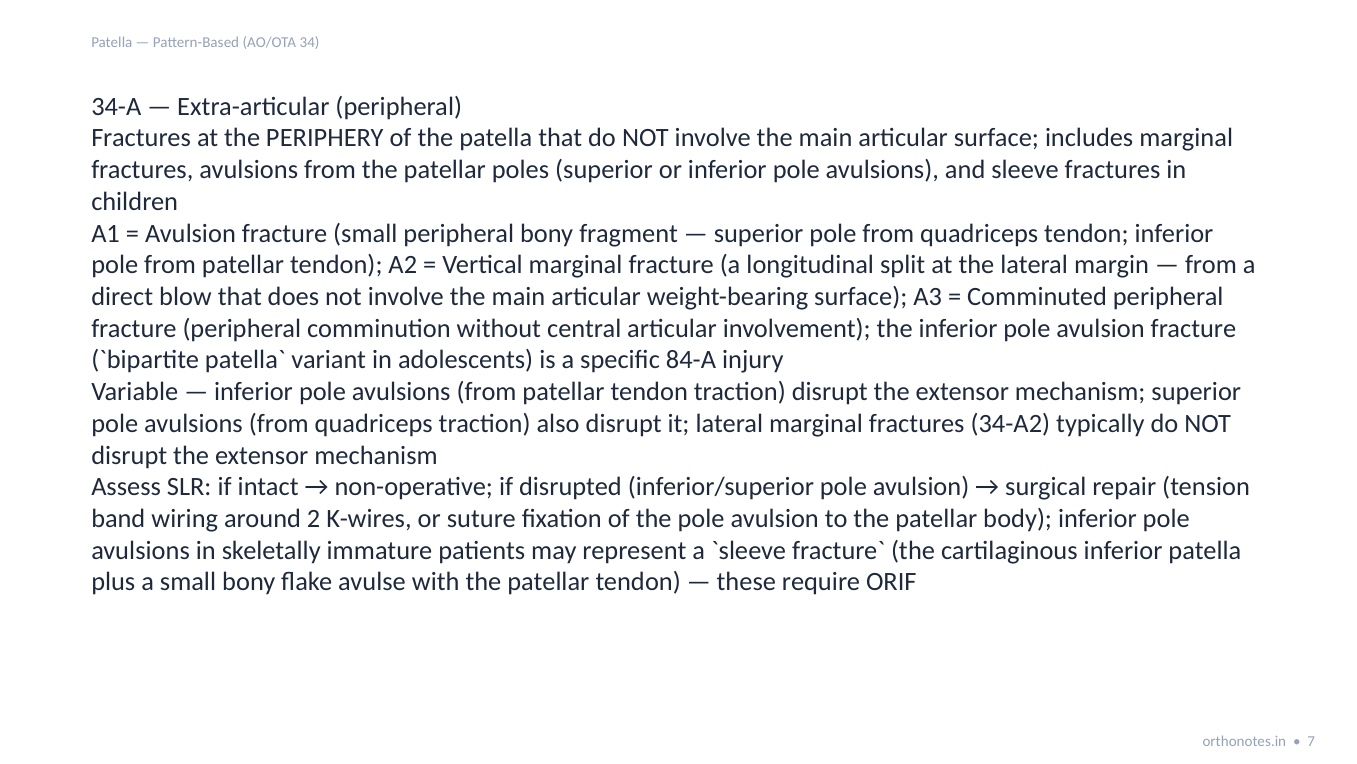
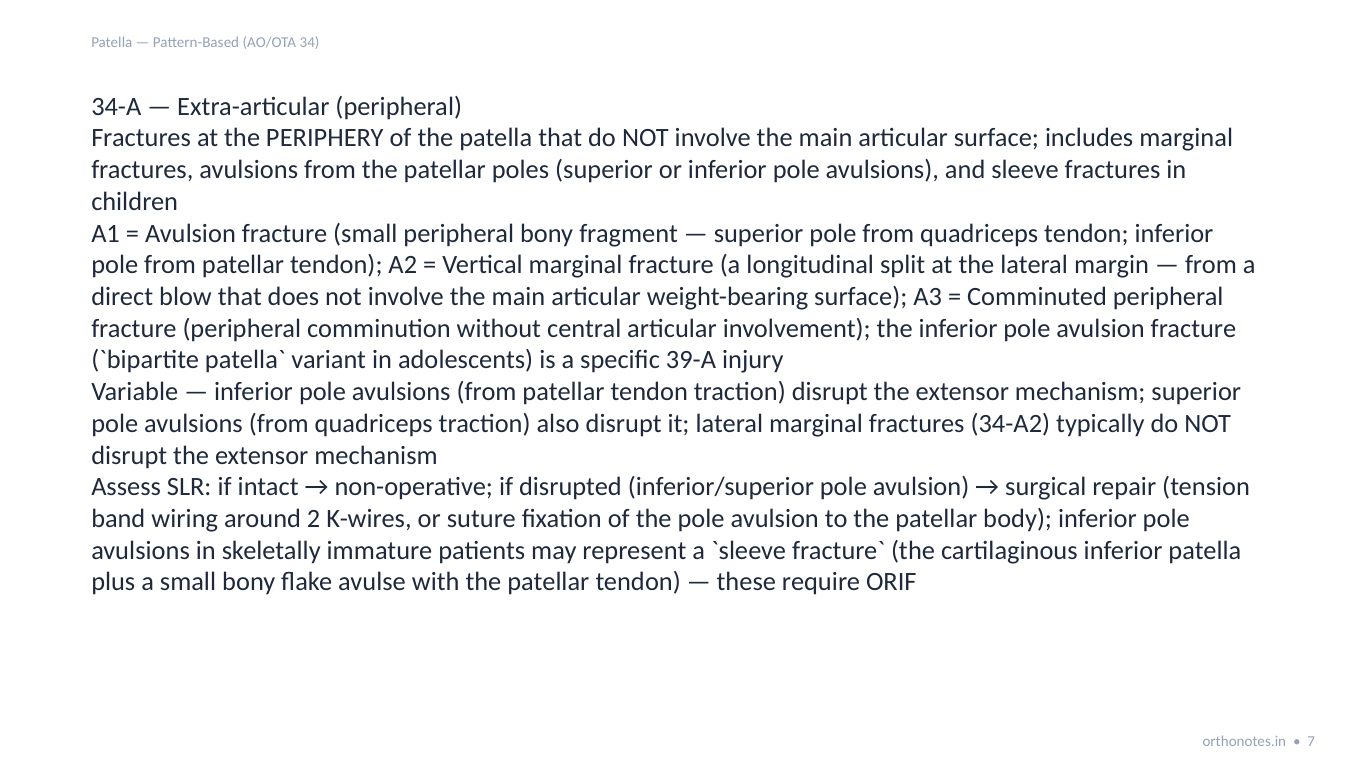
84-A: 84-A -> 39-A
